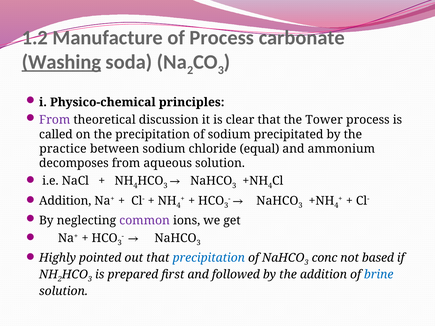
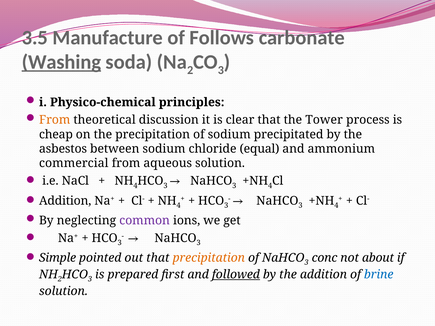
1.2: 1.2 -> 3.5
of Process: Process -> Follows
From at (55, 120) colour: purple -> orange
called: called -> cheap
practice: practice -> asbestos
decomposes: decomposes -> commercial
Highly: Highly -> Simple
precipitation at (209, 258) colour: blue -> orange
based: based -> about
followed underline: none -> present
